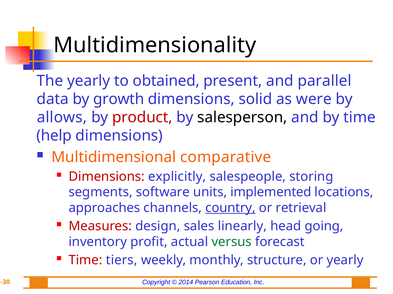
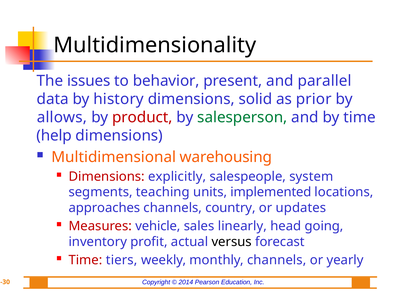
The yearly: yearly -> issues
obtained: obtained -> behavior
growth: growth -> history
were: were -> prior
salesperson colour: black -> green
comparative: comparative -> warehousing
storing: storing -> system
software: software -> teaching
country underline: present -> none
retrieval: retrieval -> updates
design: design -> vehicle
versus colour: green -> black
monthly structure: structure -> channels
